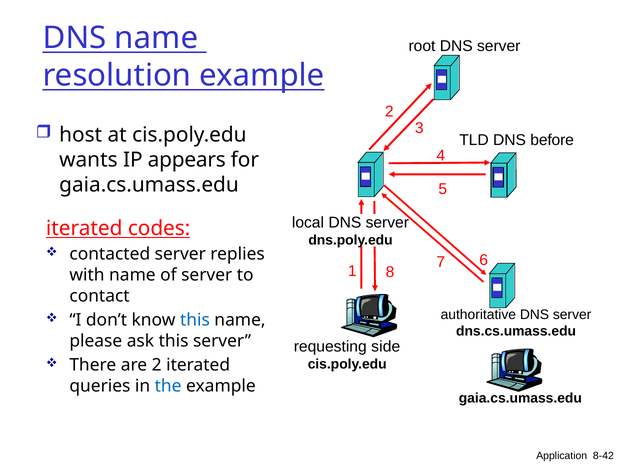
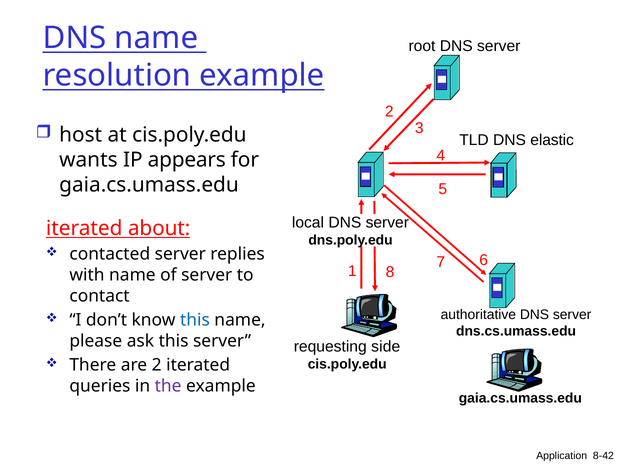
before: before -> elastic
codes: codes -> about
the colour: blue -> purple
